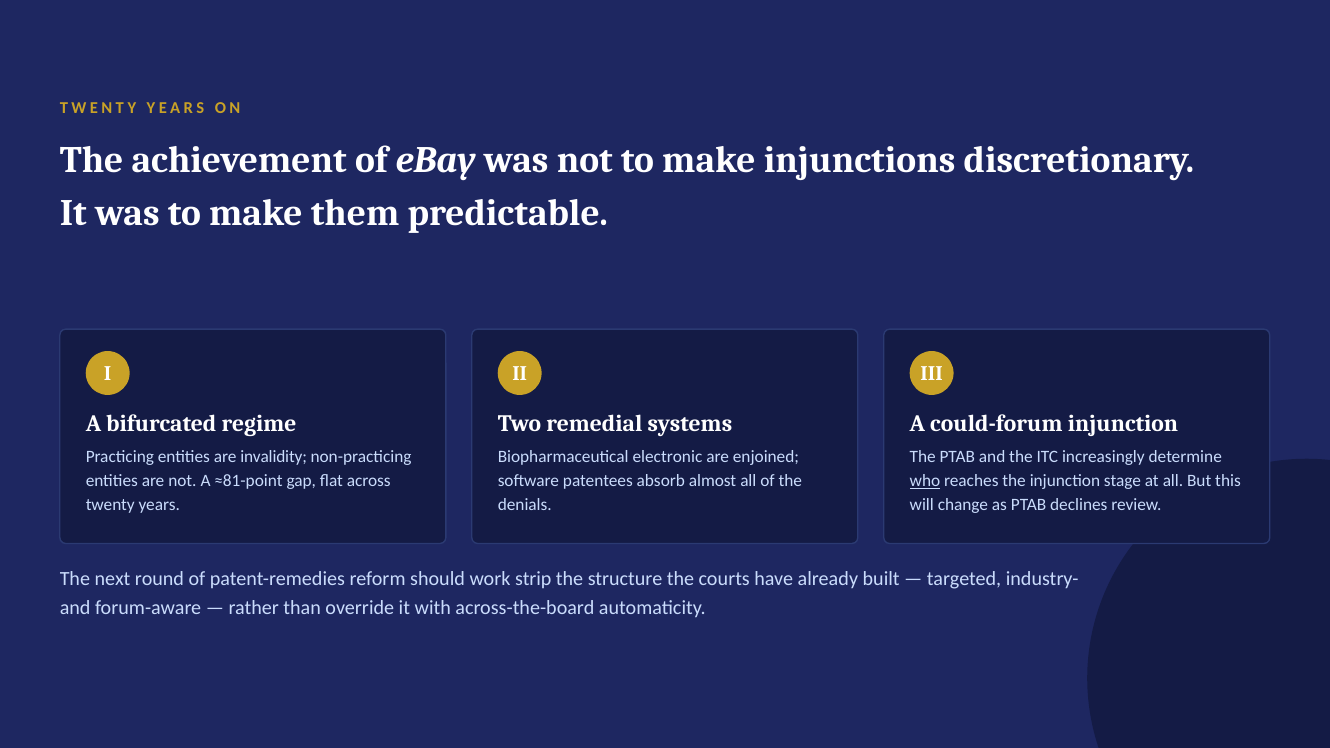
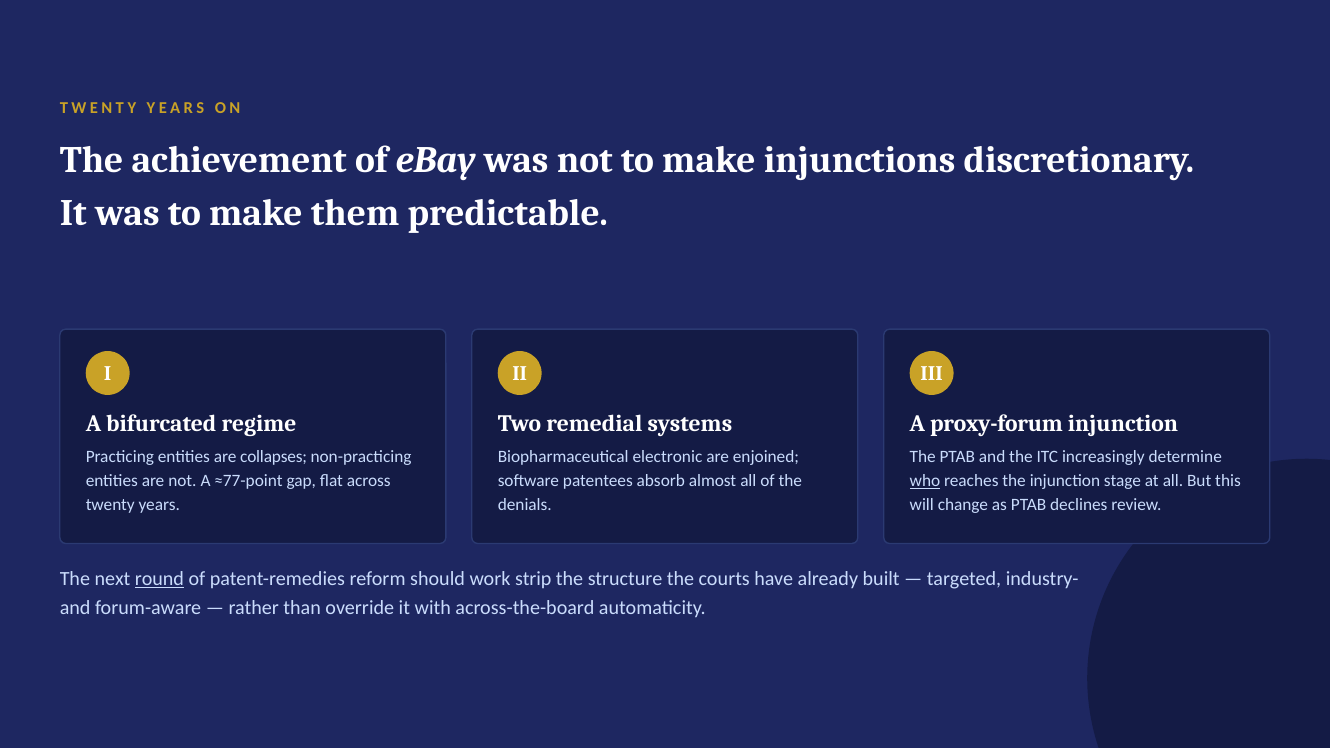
could-forum: could-forum -> proxy-forum
invalidity: invalidity -> collapses
≈81-point: ≈81-point -> ≈77-point
round underline: none -> present
